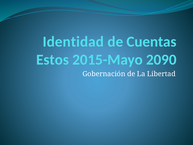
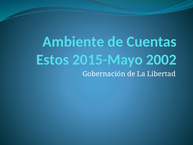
Identidad: Identidad -> Ambiente
2090: 2090 -> 2002
